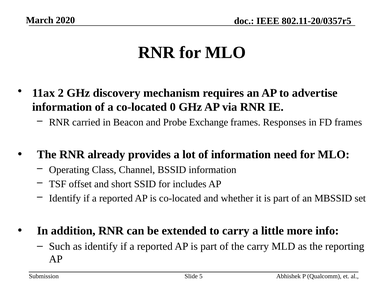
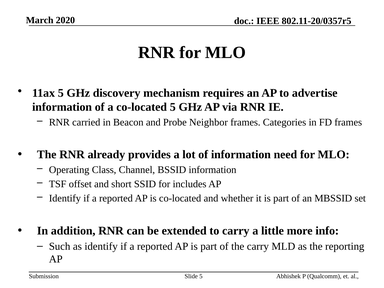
11ax 2: 2 -> 5
co-located 0: 0 -> 5
Exchange: Exchange -> Neighbor
Responses: Responses -> Categories
